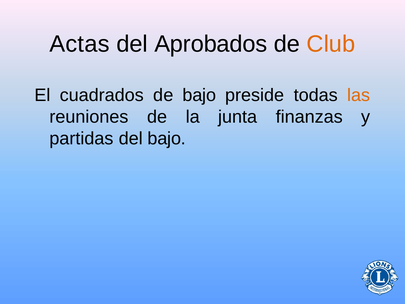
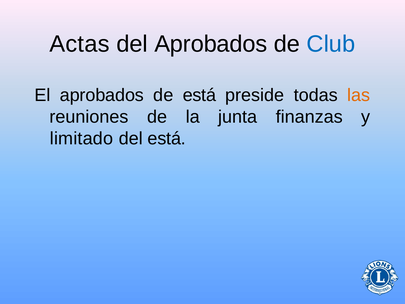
Club colour: orange -> blue
El cuadrados: cuadrados -> aprobados
de bajo: bajo -> está
partidas: partidas -> limitado
del bajo: bajo -> está
